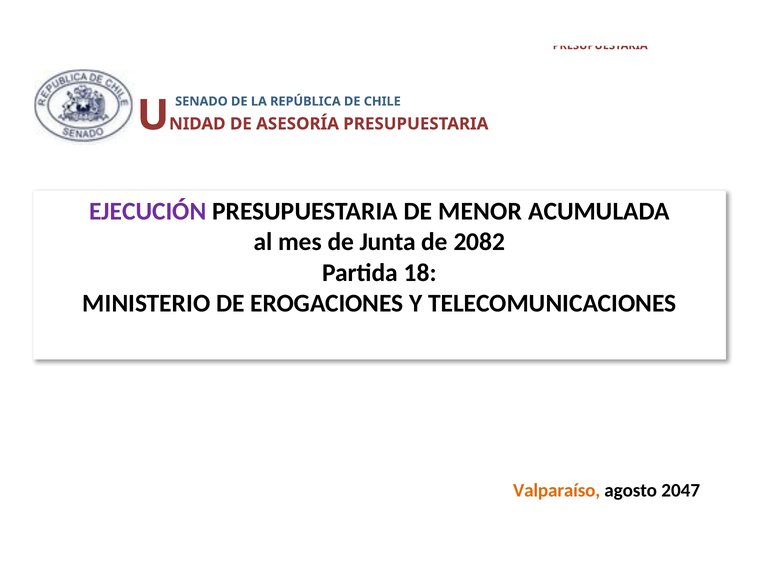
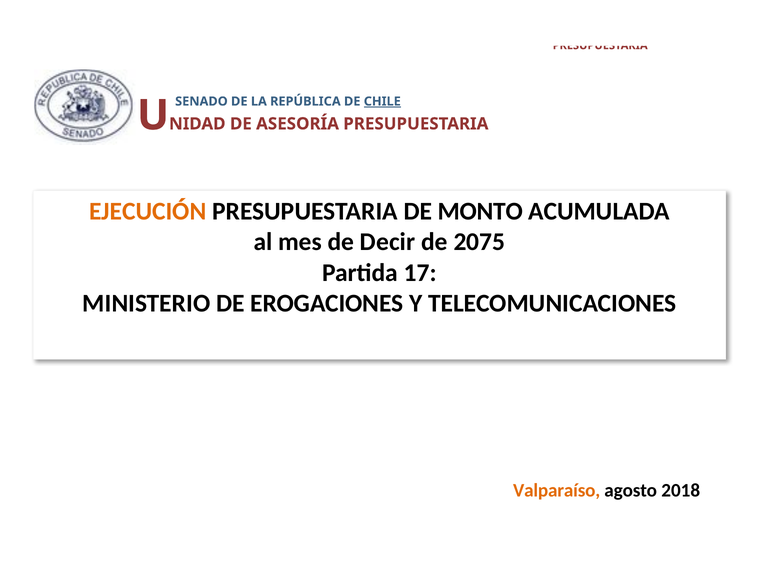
CHILE at (382, 101) underline: none -> present
EJECUCIÓN colour: purple -> orange
MENOR: MENOR -> MONTO
Junta: Junta -> Decir
2082: 2082 -> 2075
18: 18 -> 17
2047: 2047 -> 2018
